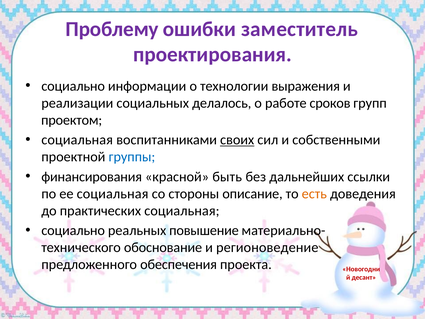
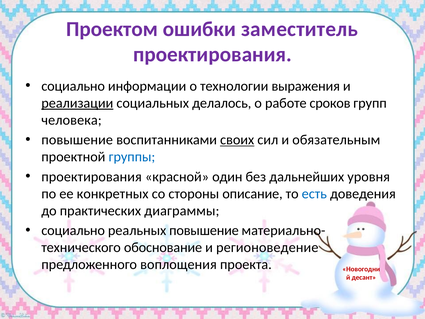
Проблему: Проблему -> Проектом
реализации underline: none -> present
проектом: проектом -> человека
социальная at (77, 140): социальная -> повышение
собственными: собственными -> обязательным
финансирования at (92, 177): финансирования -> проектирования
быть: быть -> один
ссылки: ссылки -> уровня
ее социальная: социальная -> конкретных
есть colour: orange -> blue
практических социальная: социальная -> диаграммы
обеспечения: обеспечения -> воплощения
